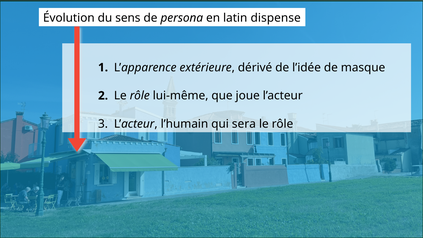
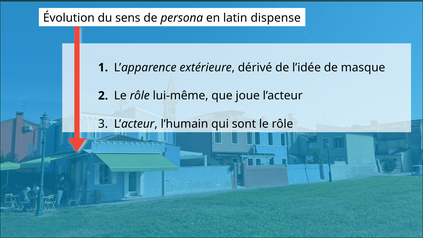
sera: sera -> sont
